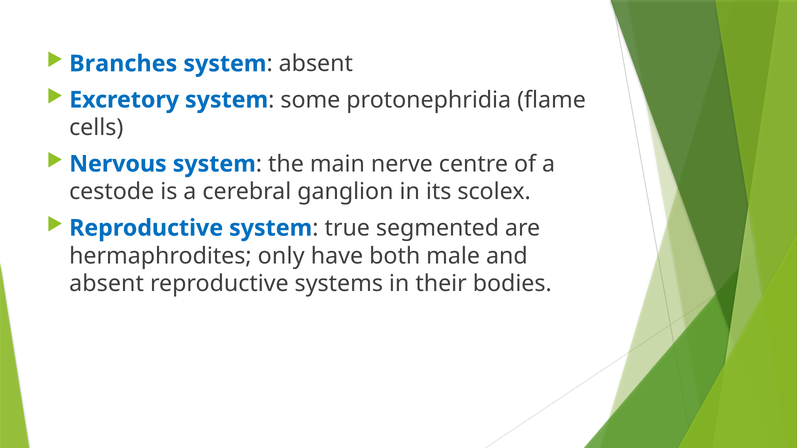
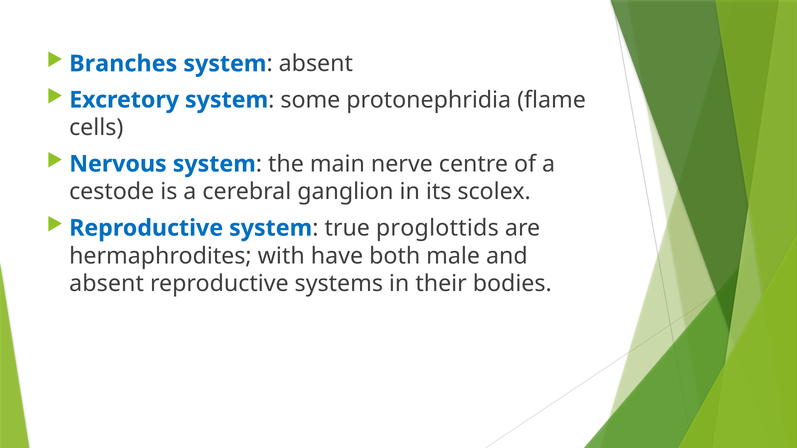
segmented: segmented -> proglottids
only: only -> with
